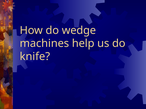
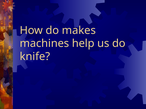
wedge: wedge -> makes
